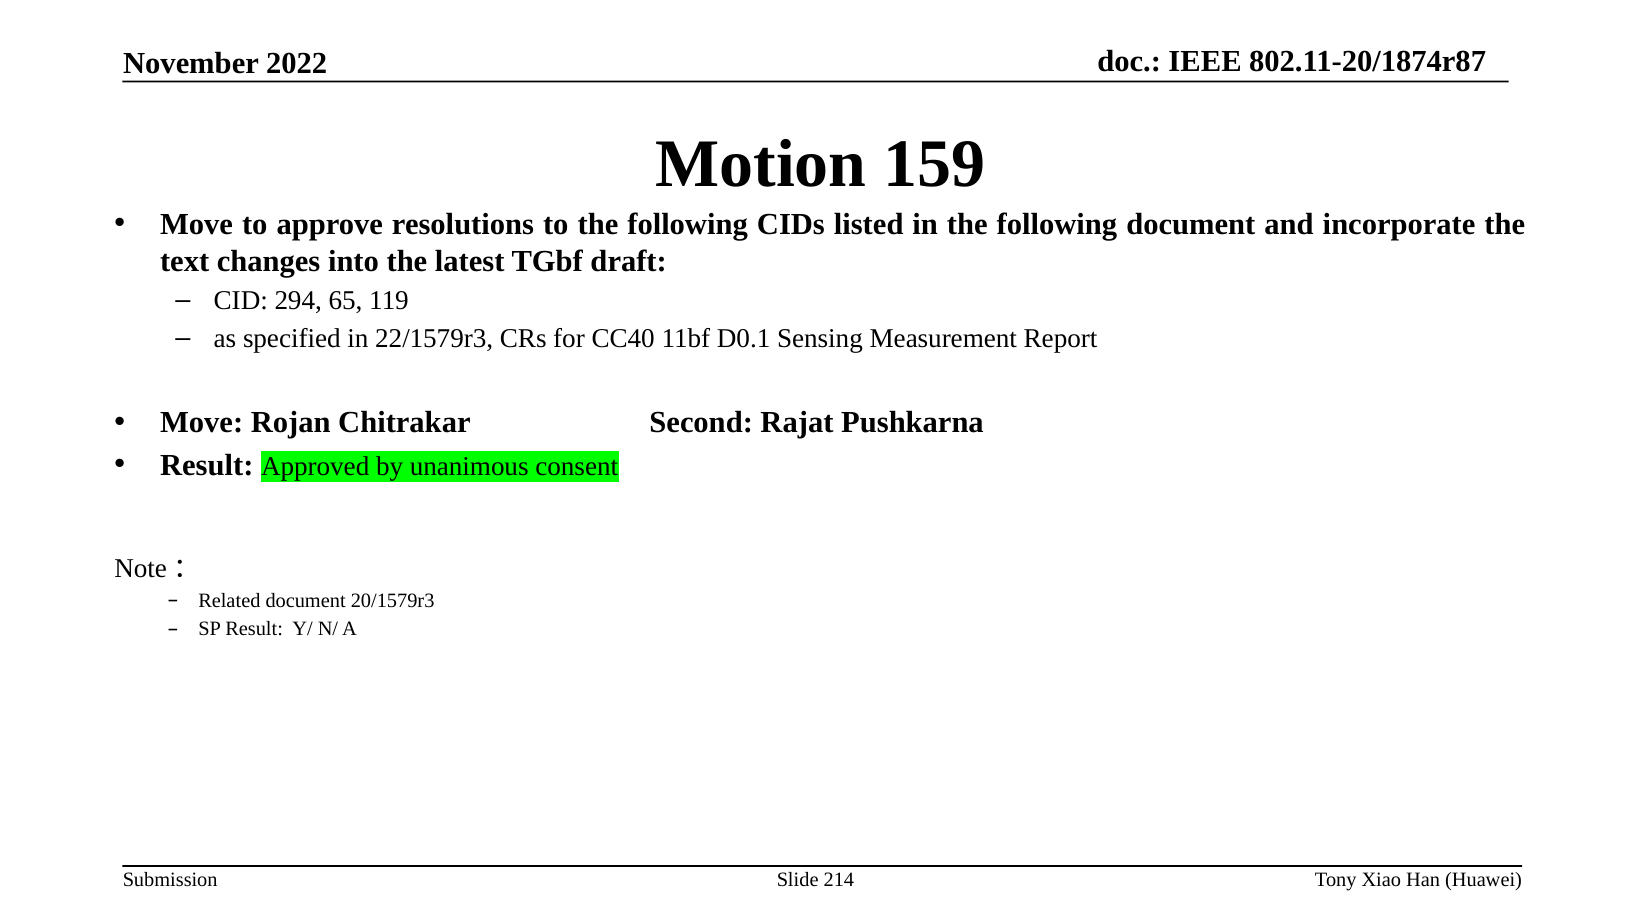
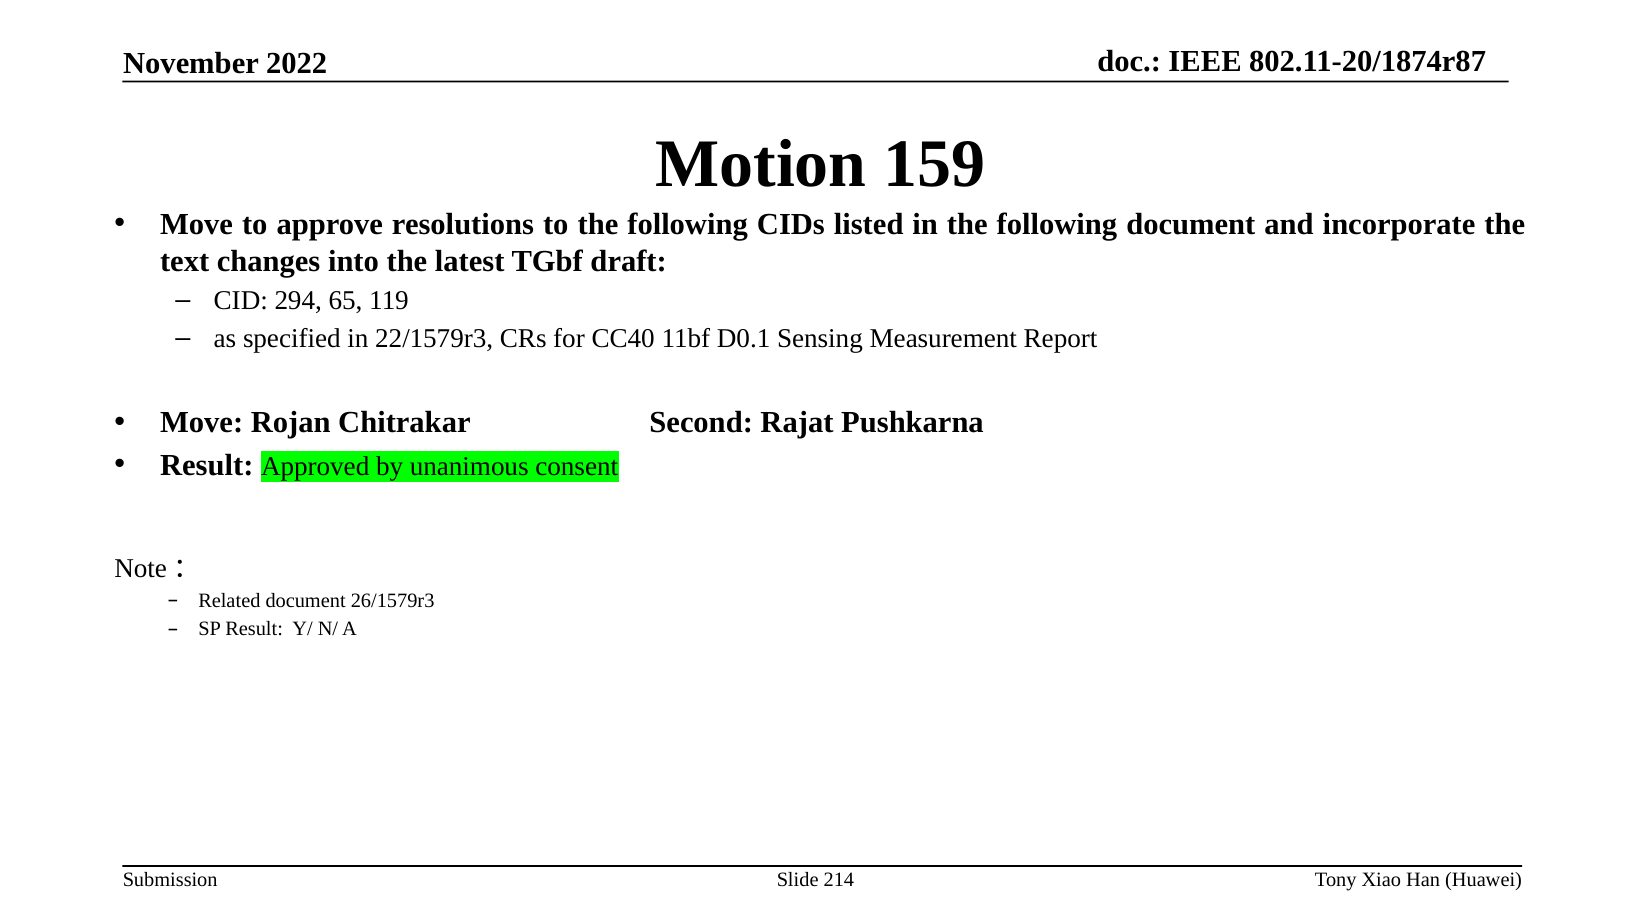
20/1579r3: 20/1579r3 -> 26/1579r3
